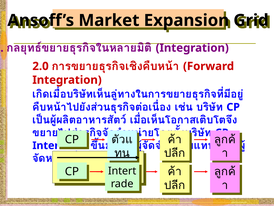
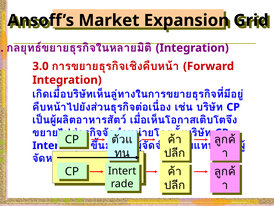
2.0: 2.0 -> 3.0
